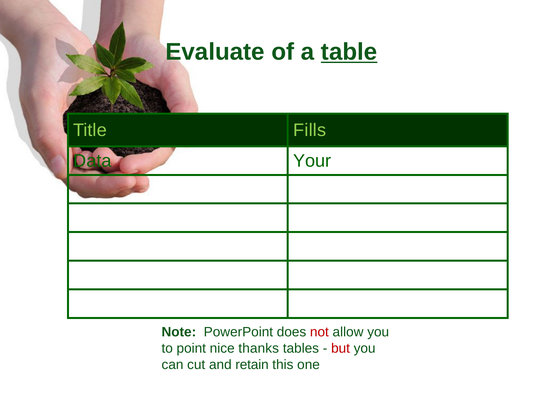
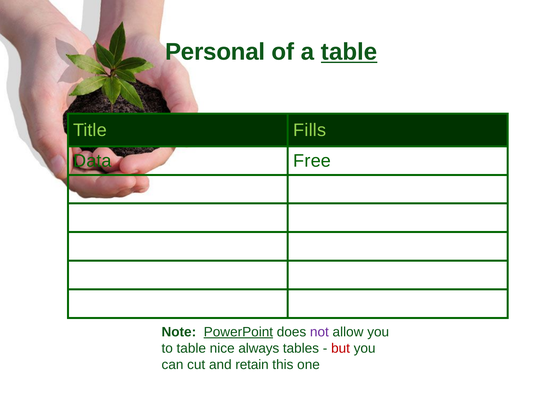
Evaluate: Evaluate -> Personal
Your: Your -> Free
PowerPoint underline: none -> present
not colour: red -> purple
to point: point -> table
thanks: thanks -> always
